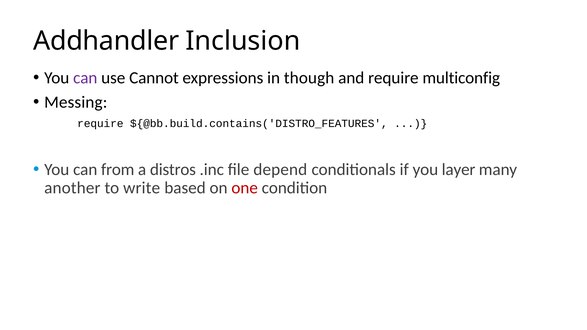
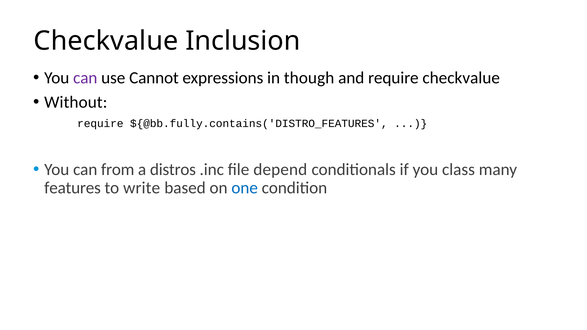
Addhandler at (106, 41): Addhandler -> Checkvalue
require multiconfig: multiconfig -> checkvalue
Messing: Messing -> Without
${@bb.build.contains('DISTRO_FEATURES: ${@bb.build.contains('DISTRO_FEATURES -> ${@bb.fully.contains('DISTRO_FEATURES
layer: layer -> class
another: another -> features
one colour: red -> blue
